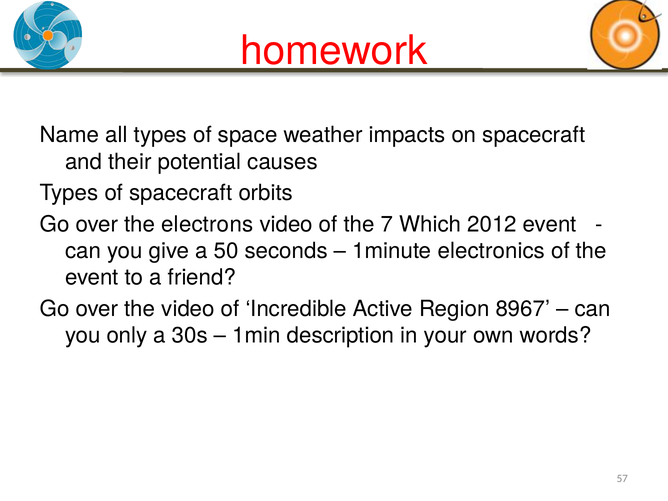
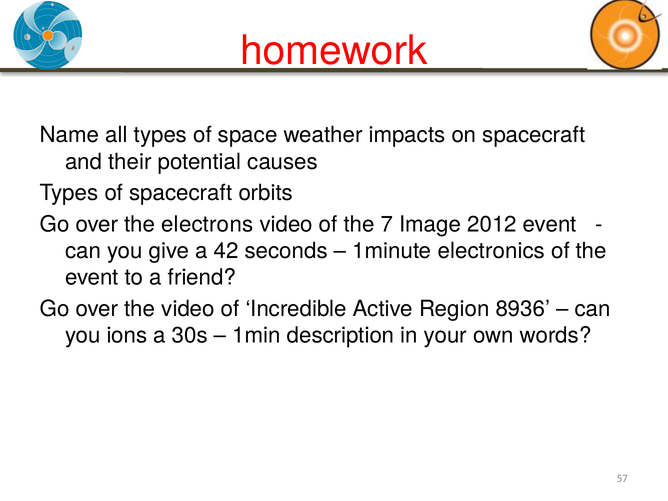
Which: Which -> Image
50: 50 -> 42
8967: 8967 -> 8936
only: only -> ions
